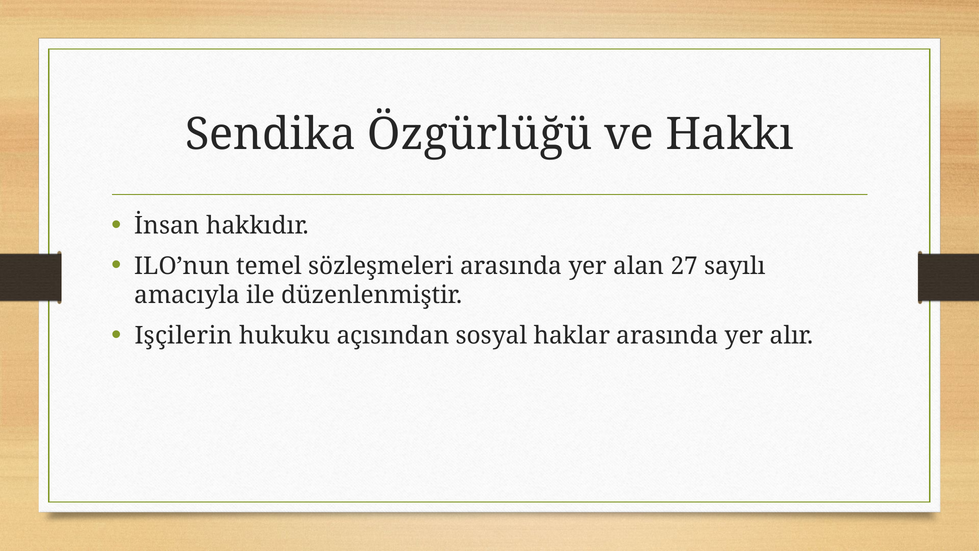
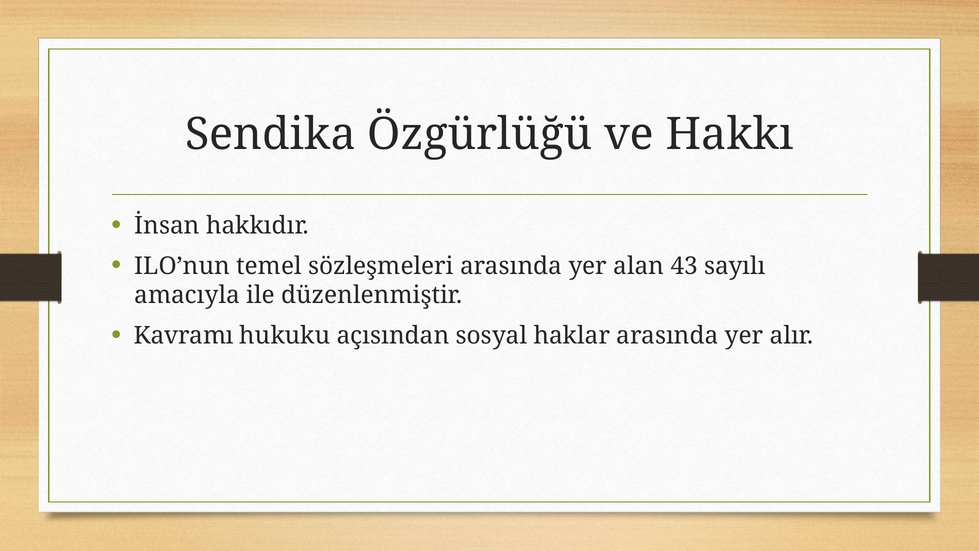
27: 27 -> 43
Işçilerin: Işçilerin -> Kavramı
